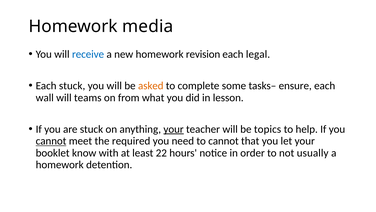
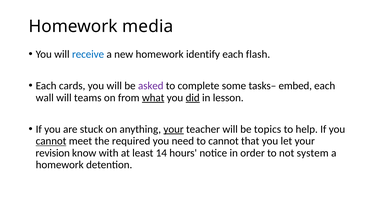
revision: revision -> identify
legal: legal -> flash
Each stuck: stuck -> cards
asked colour: orange -> purple
ensure: ensure -> embed
what underline: none -> present
did underline: none -> present
booklet: booklet -> revision
22: 22 -> 14
usually: usually -> system
